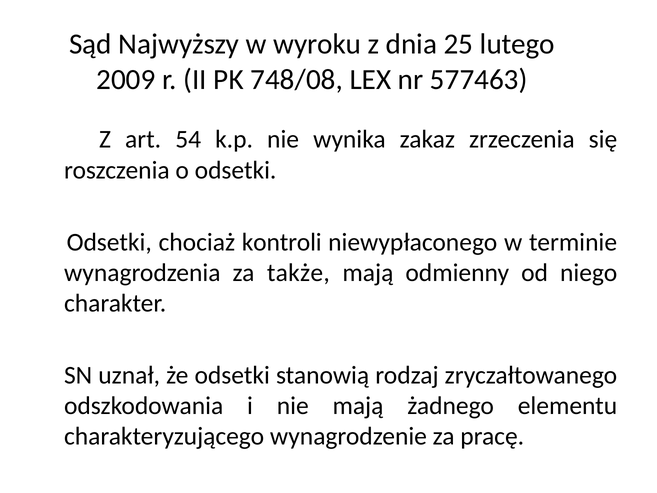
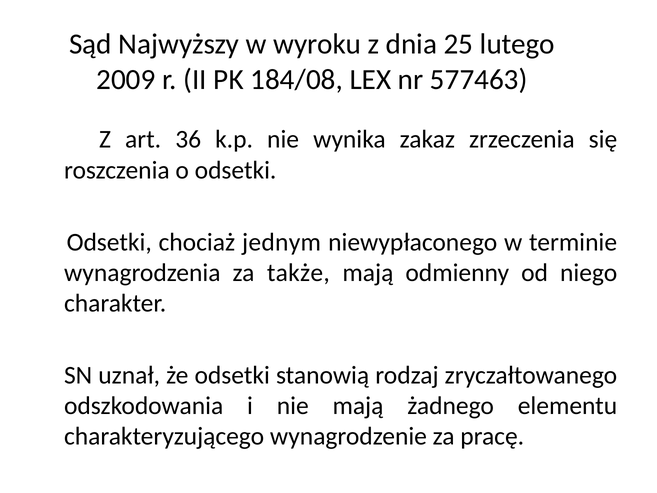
748/08: 748/08 -> 184/08
54: 54 -> 36
kontroli: kontroli -> jednym
